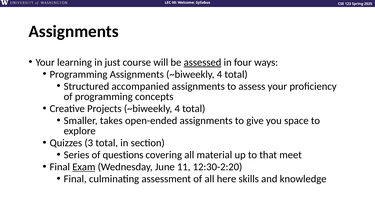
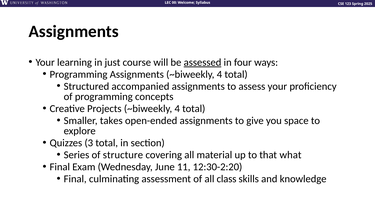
questions: questions -> structure
meet: meet -> what
Exam underline: present -> none
here: here -> class
